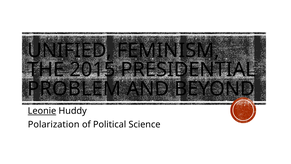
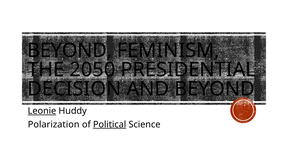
UNIFIED at (69, 50): UNIFIED -> BEYOND
2015: 2015 -> 2050
PROBLEM: PROBLEM -> DECISION
Political underline: none -> present
